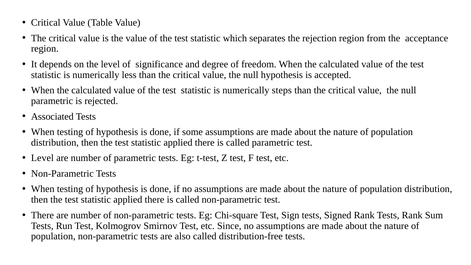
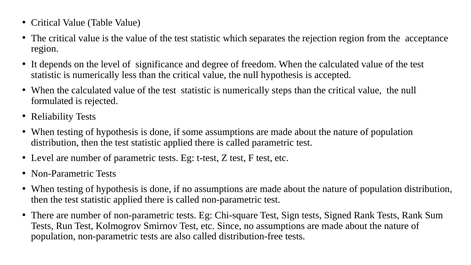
parametric at (52, 101): parametric -> formulated
Associated: Associated -> Reliability
